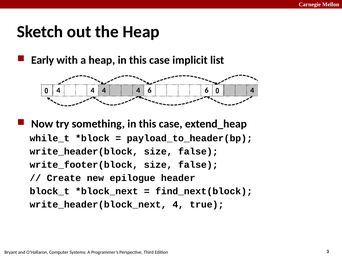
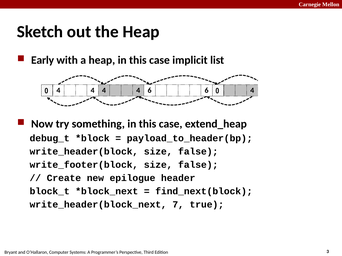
while_t: while_t -> debug_t
write_header(block_next 4: 4 -> 7
